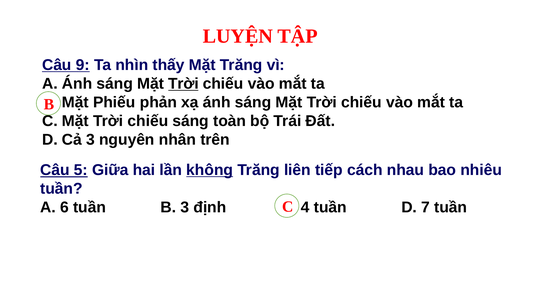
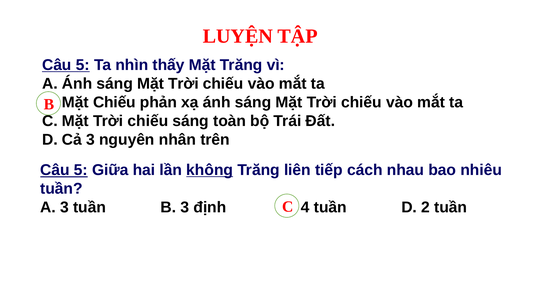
9 at (83, 65): 9 -> 5
Trời at (183, 84) underline: present -> none
Mặt Phiếu: Phiếu -> Chiếu
A 6: 6 -> 3
7: 7 -> 2
